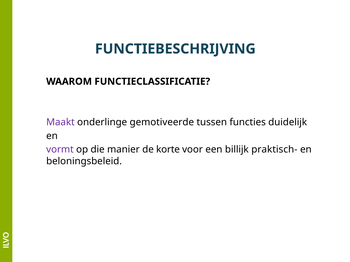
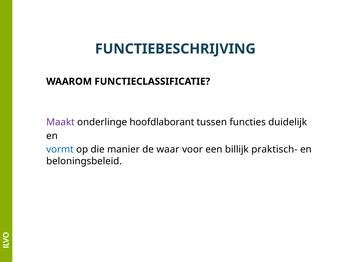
gemotiveerde: gemotiveerde -> hoofdlaborant
vormt colour: purple -> blue
korte: korte -> waar
